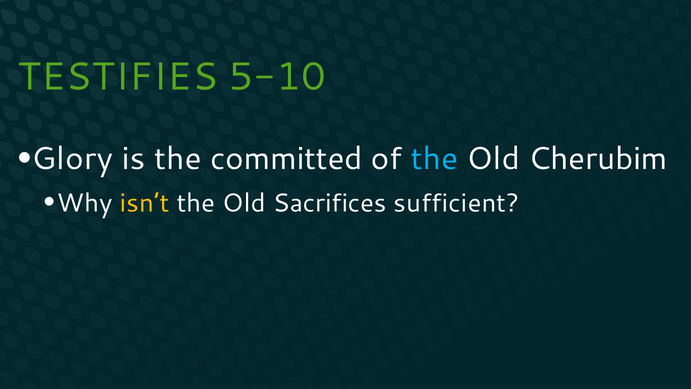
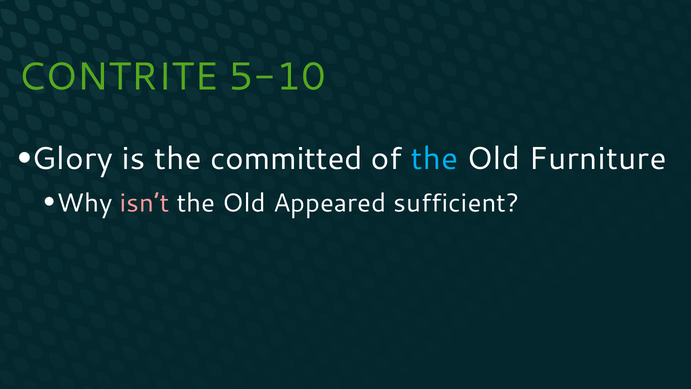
TESTIFIES: TESTIFIES -> CONTRITE
Cherubim: Cherubim -> Furniture
isn’t colour: yellow -> pink
Sacrifices: Sacrifices -> Appeared
